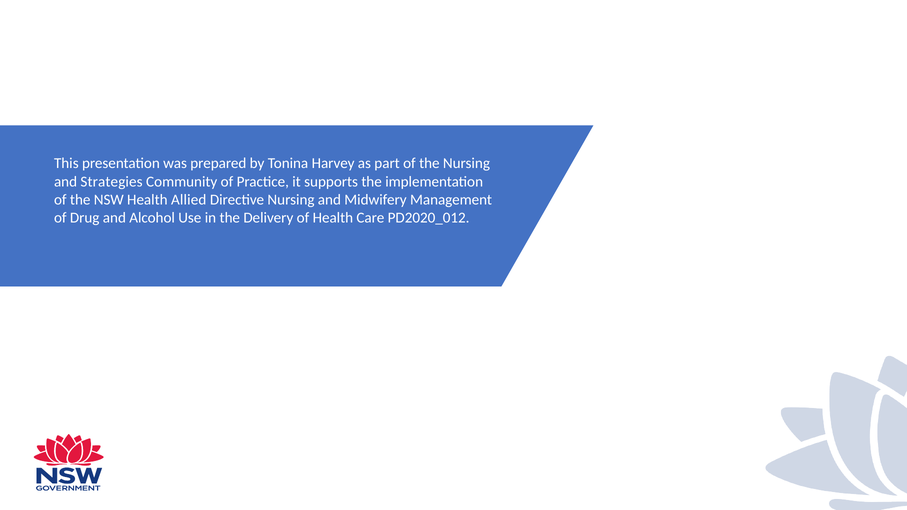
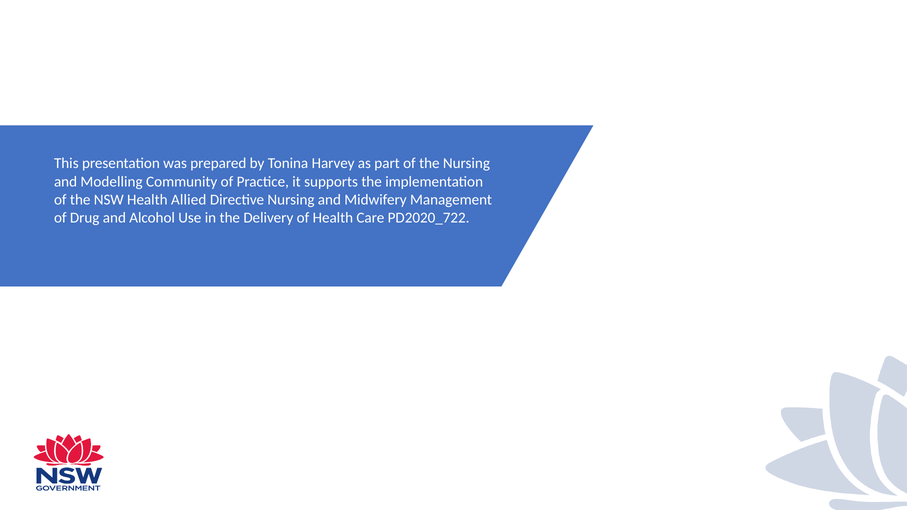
Strategies: Strategies -> Modelling
PD2020_012: PD2020_012 -> PD2020_722
